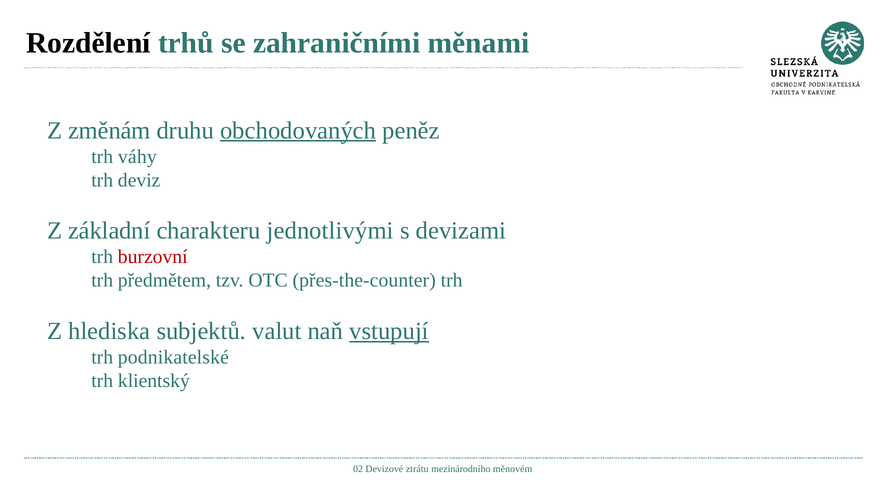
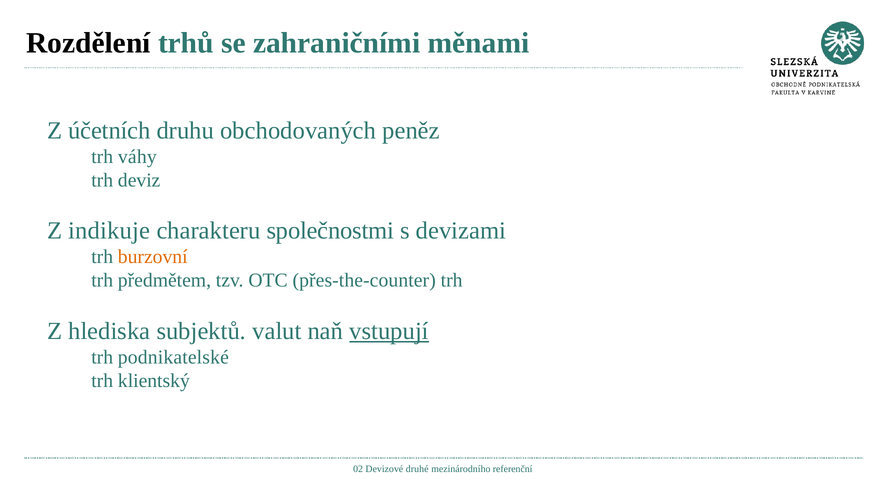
změnám: změnám -> účetních
obchodovaných underline: present -> none
základní: základní -> indikuje
jednotlivými: jednotlivými -> společnostmi
burzovní colour: red -> orange
ztrátu: ztrátu -> druhé
měnovém: měnovém -> referenční
